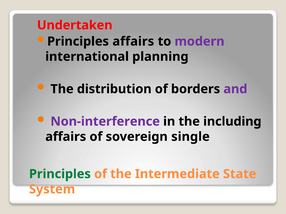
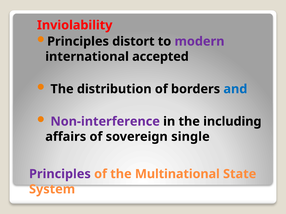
Undertaken: Undertaken -> Inviolability
Principles affairs: affairs -> distort
planning: planning -> accepted
and colour: purple -> blue
Principles at (60, 174) colour: green -> purple
Intermediate: Intermediate -> Multinational
